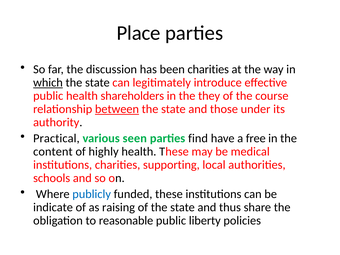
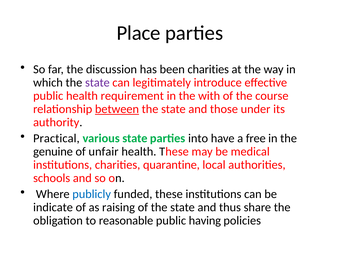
which underline: present -> none
state at (97, 83) colour: black -> purple
shareholders: shareholders -> requirement
they: they -> with
various seen: seen -> state
find: find -> into
content: content -> genuine
highly: highly -> unfair
supporting: supporting -> quarantine
liberty: liberty -> having
